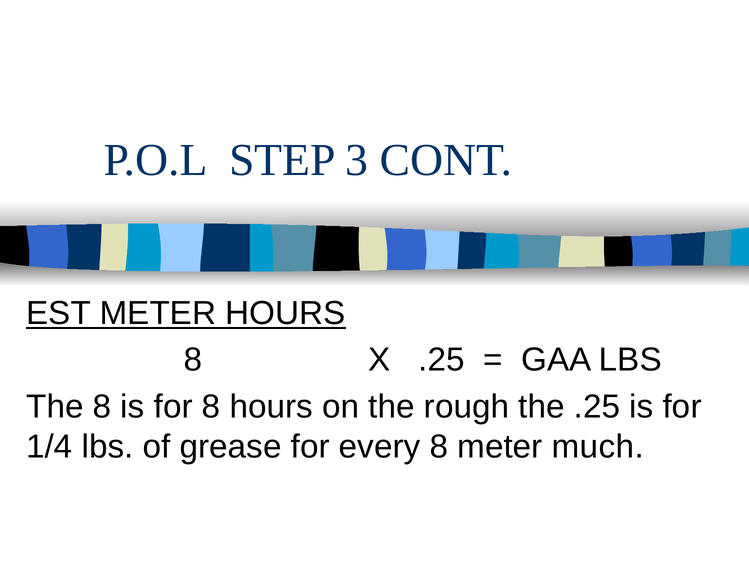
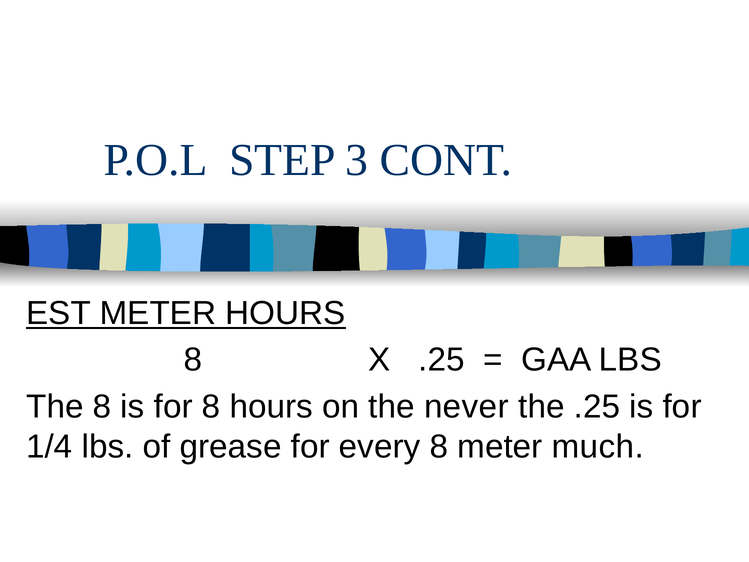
rough: rough -> never
